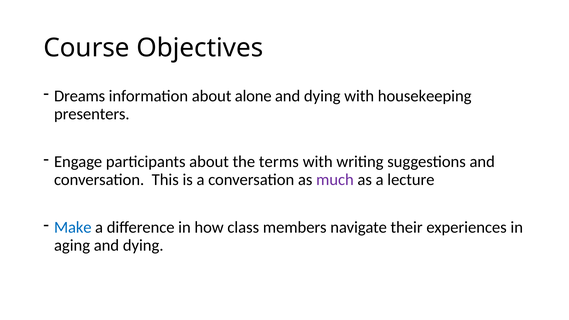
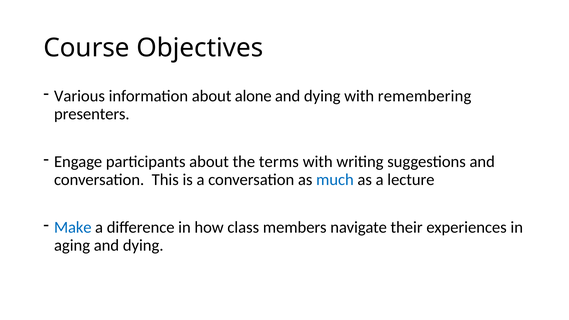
Dreams: Dreams -> Various
housekeeping: housekeeping -> remembering
much colour: purple -> blue
